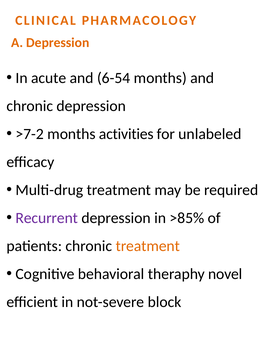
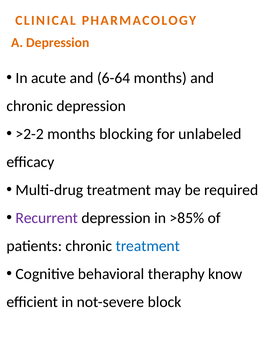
6-54: 6-54 -> 6-64
>7-2: >7-2 -> >2-2
activities: activities -> blocking
treatment at (148, 246) colour: orange -> blue
novel: novel -> know
